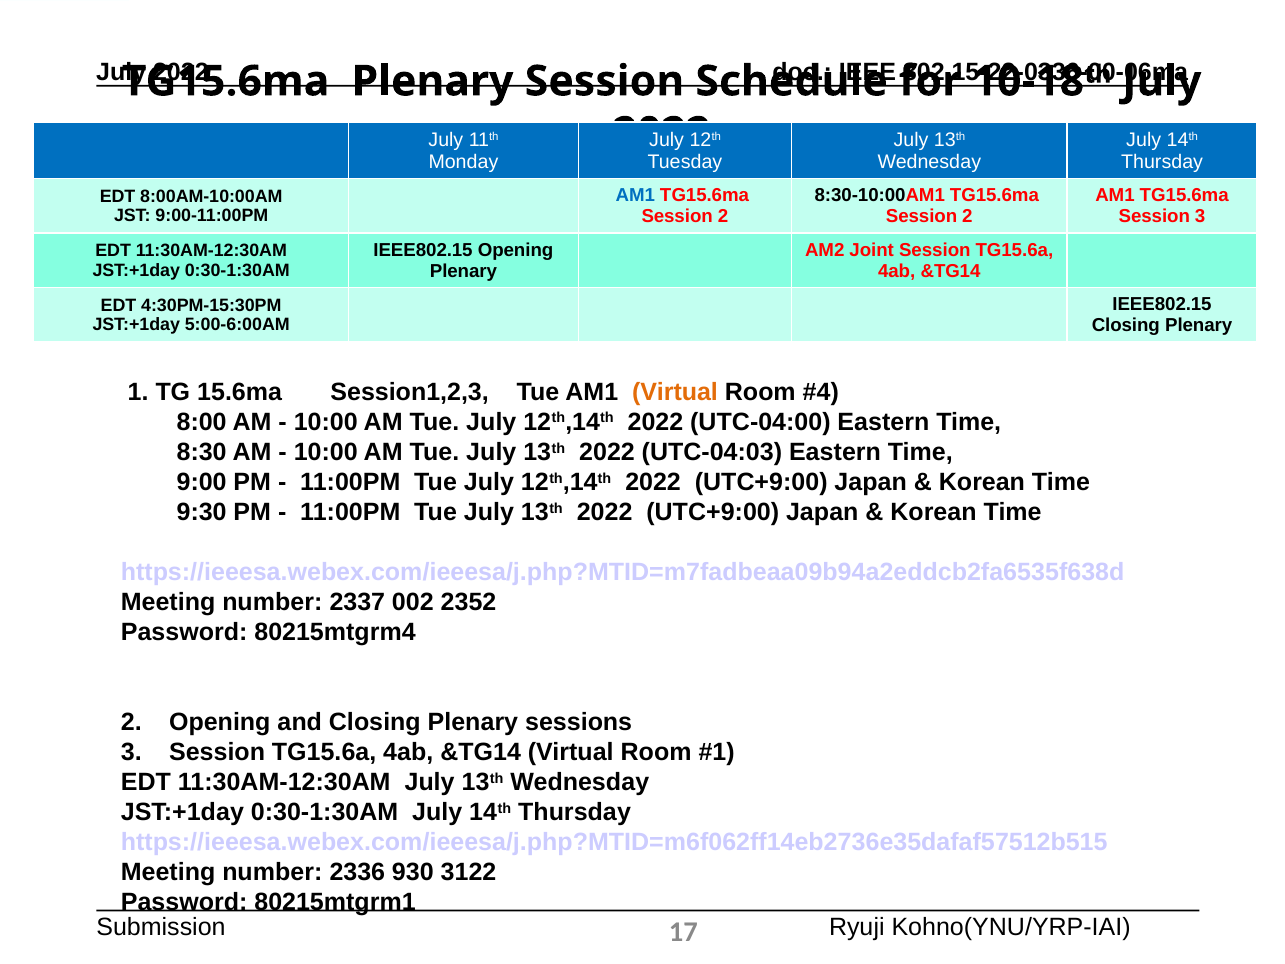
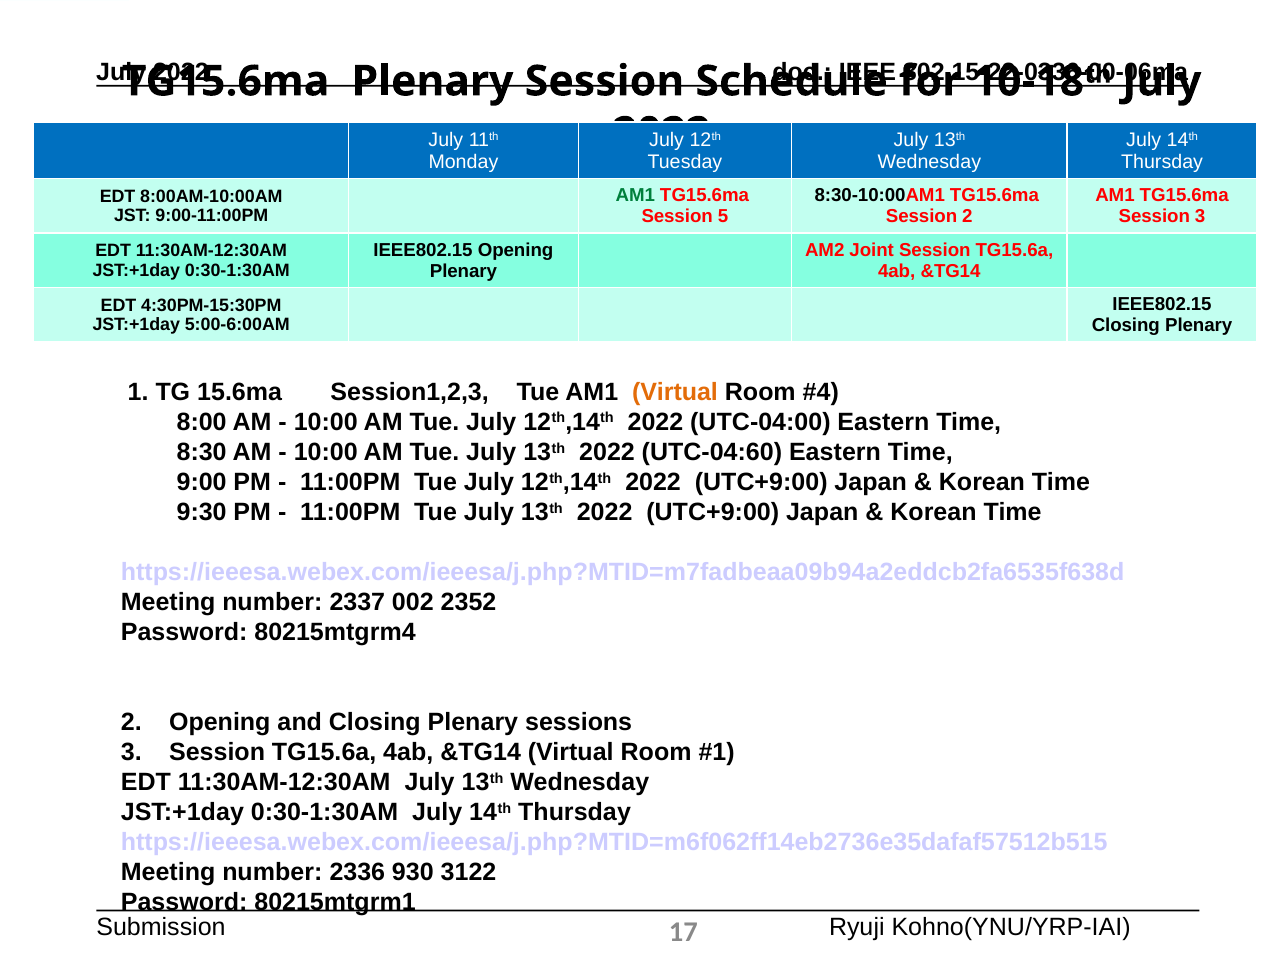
AM1 at (635, 196) colour: blue -> green
2 at (723, 217): 2 -> 5
UTC-04:03: UTC-04:03 -> UTC-04:60
